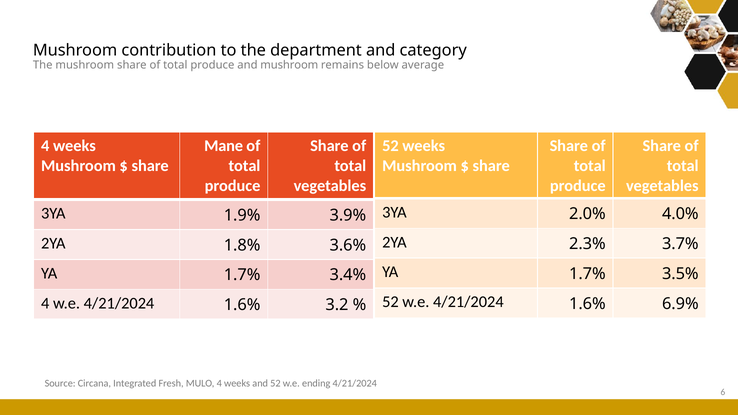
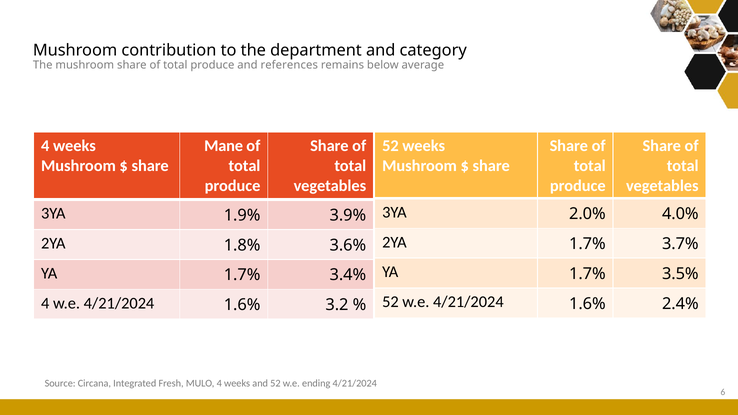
and mushroom: mushroom -> references
2YA 2.3%: 2.3% -> 1.7%
6.9%: 6.9% -> 2.4%
